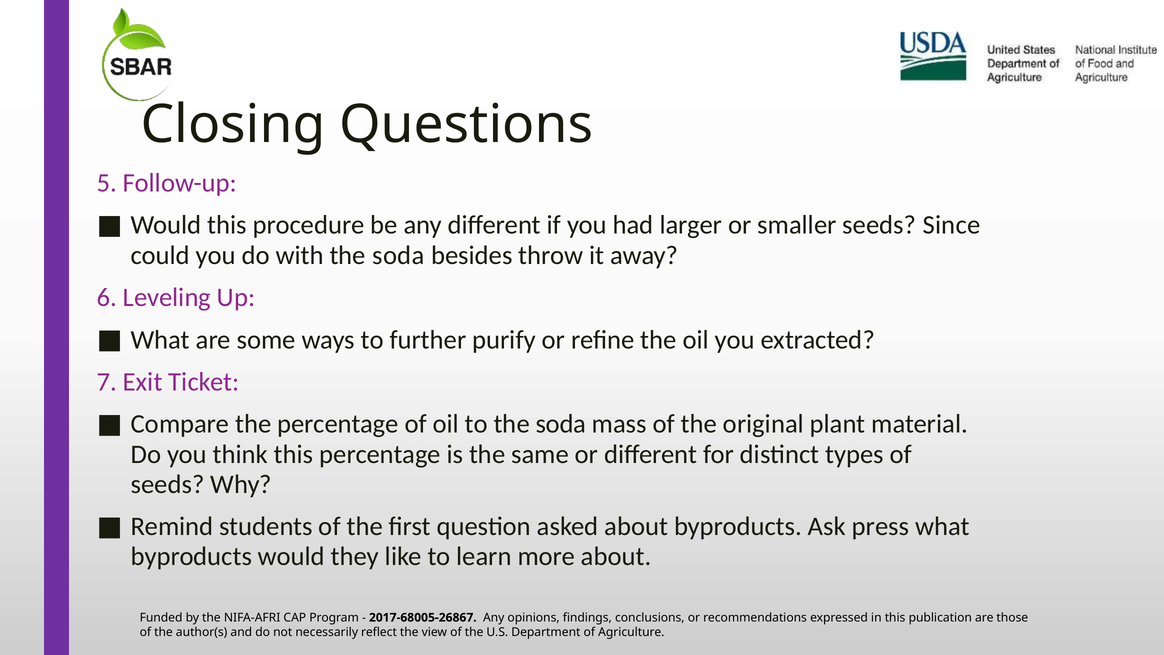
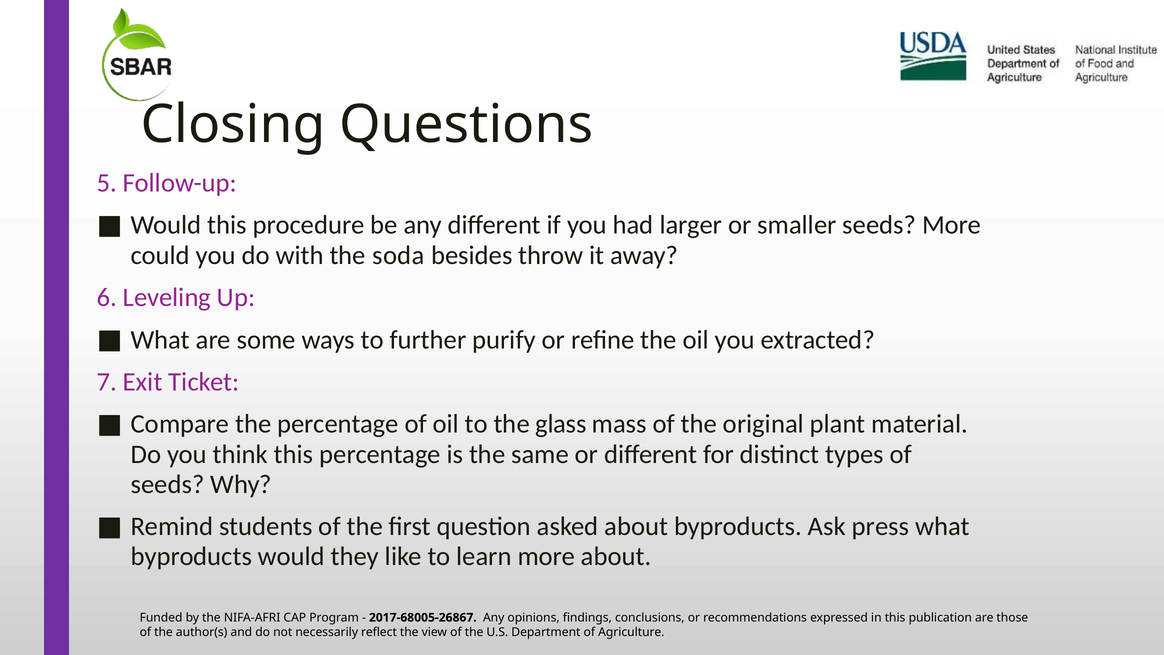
seeds Since: Since -> More
to the soda: soda -> glass
